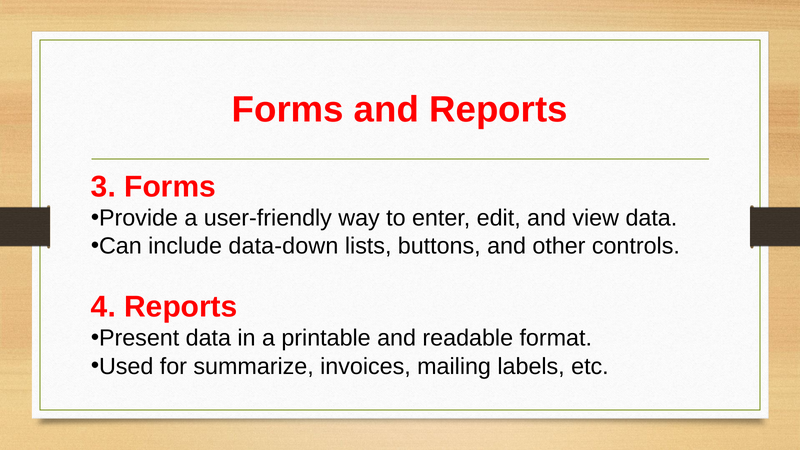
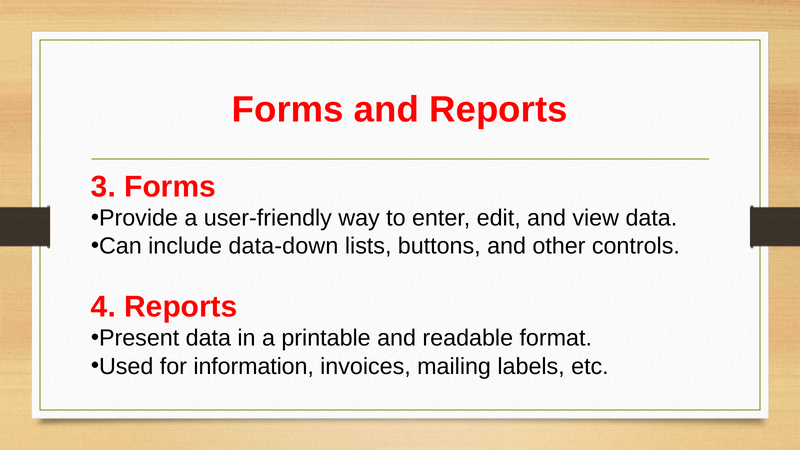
summarize: summarize -> information
